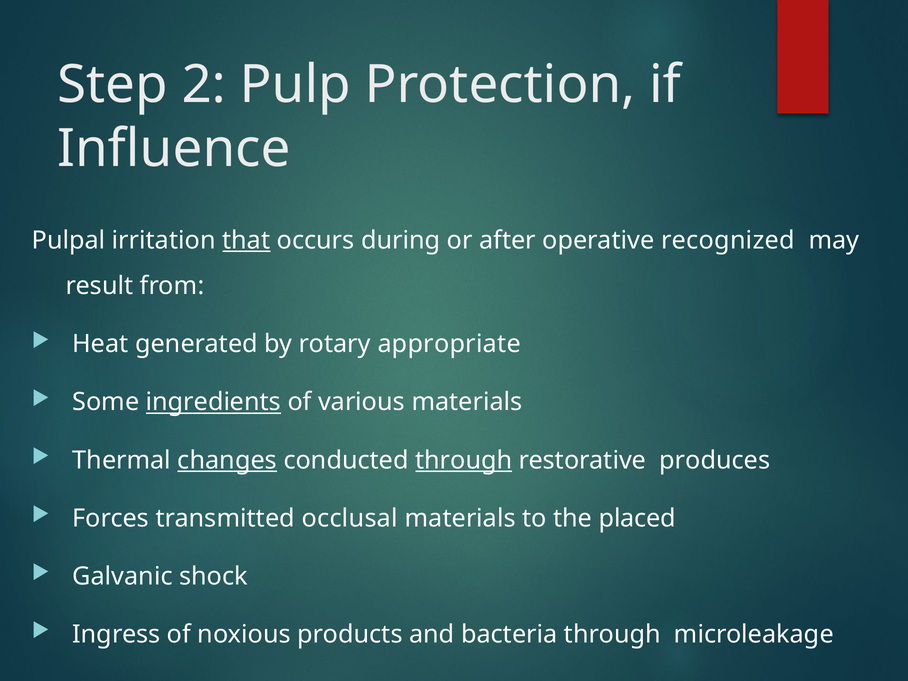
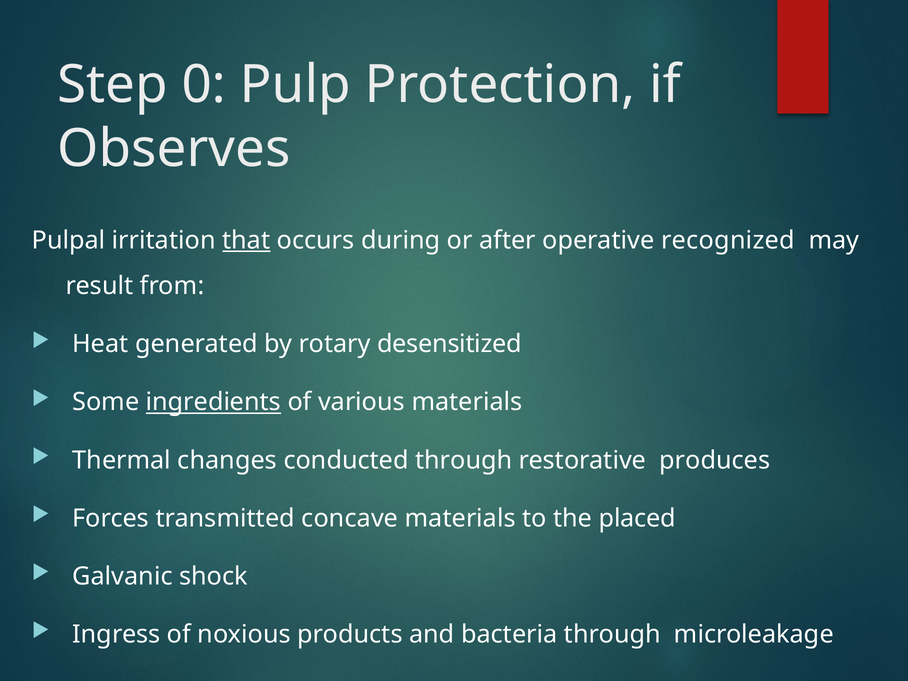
2: 2 -> 0
Inﬂuence: Inﬂuence -> Observes
appropriate: appropriate -> desensitized
changes underline: present -> none
through at (464, 460) underline: present -> none
occlusal: occlusal -> concave
